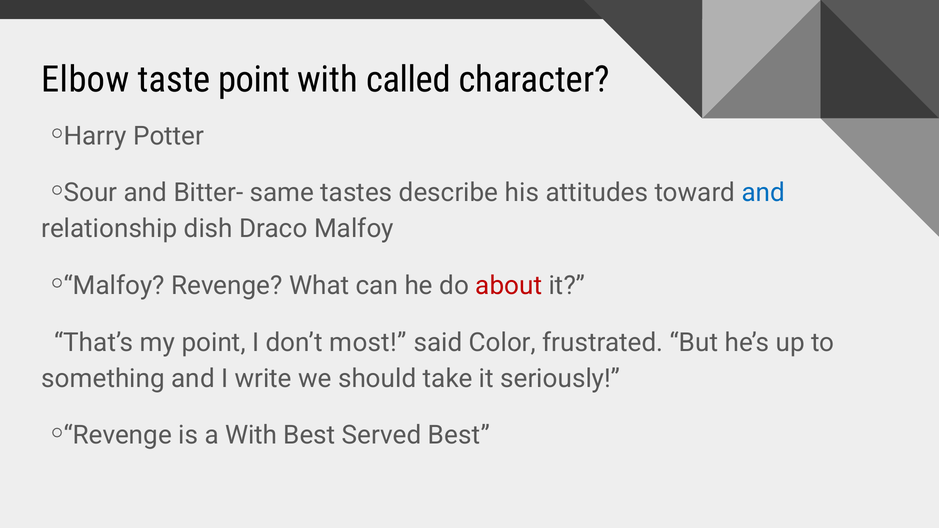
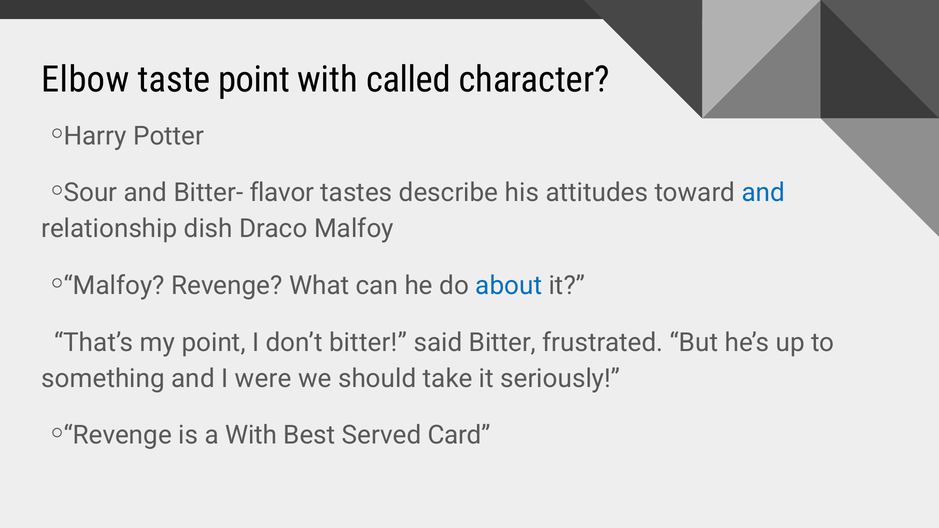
same: same -> flavor
about colour: red -> blue
don’t most: most -> bitter
said Color: Color -> Bitter
write: write -> were
Served Best: Best -> Card
